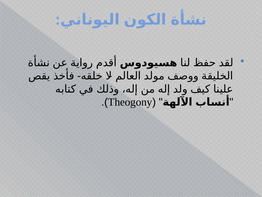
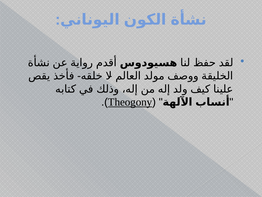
Theogony underline: none -> present
